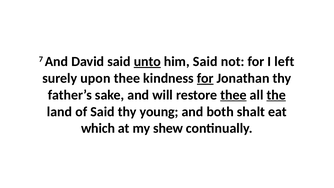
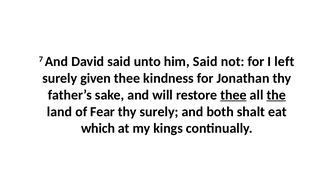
unto underline: present -> none
upon: upon -> given
for at (205, 78) underline: present -> none
of Said: Said -> Fear
thy young: young -> surely
shew: shew -> kings
